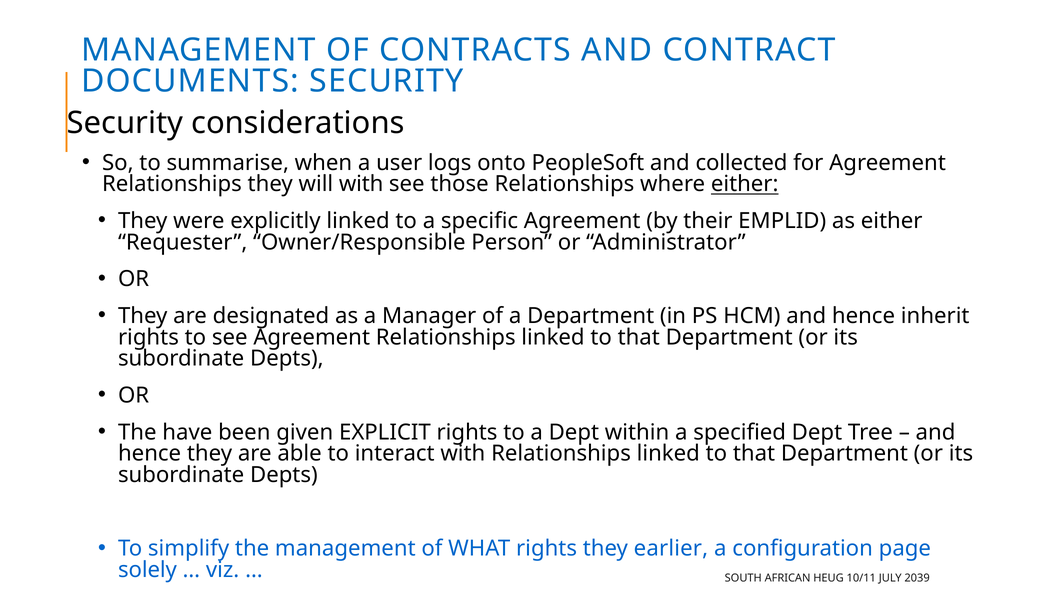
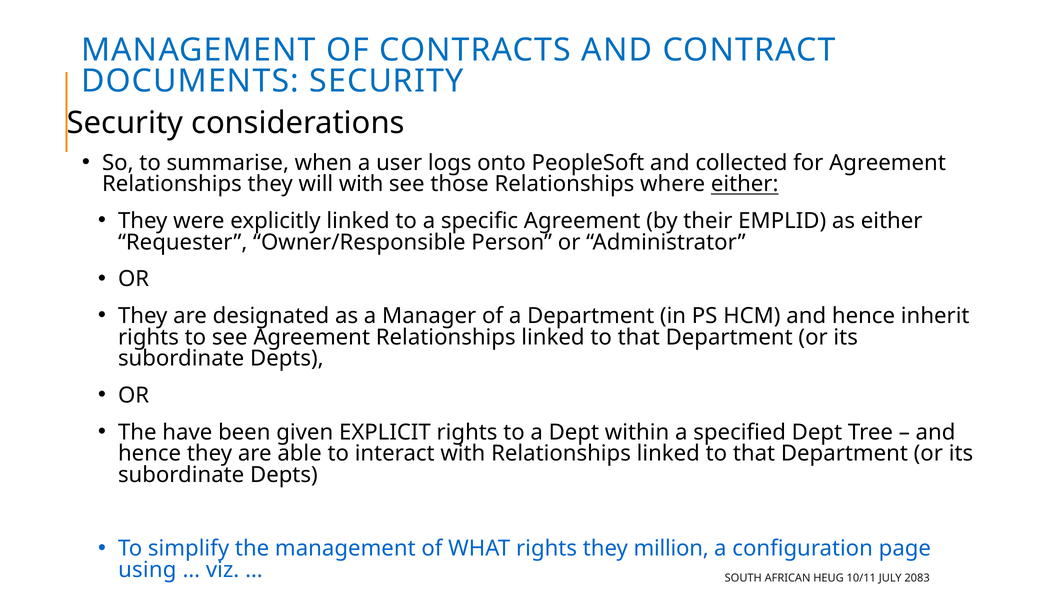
earlier: earlier -> million
solely: solely -> using
2039: 2039 -> 2083
